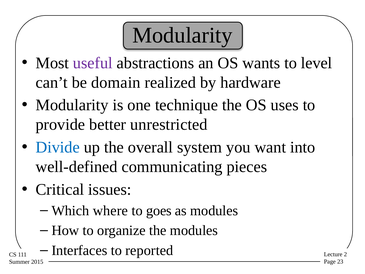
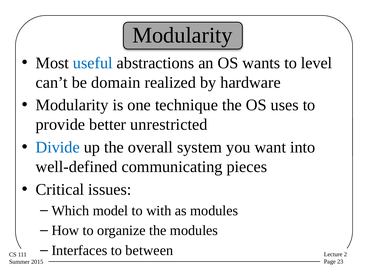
useful colour: purple -> blue
where: where -> model
goes: goes -> with
reported: reported -> between
